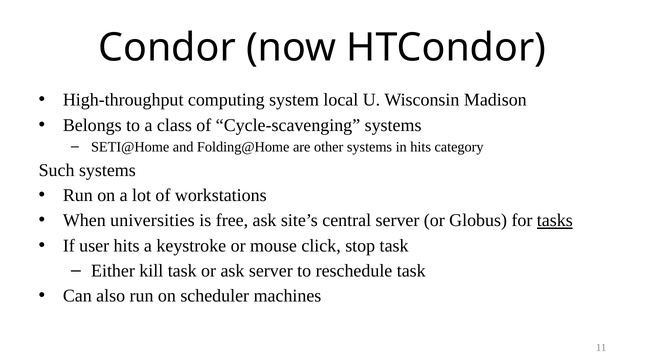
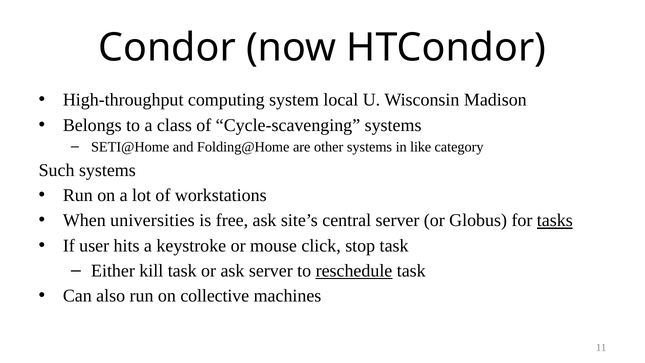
in hits: hits -> like
reschedule underline: none -> present
scheduler: scheduler -> collective
